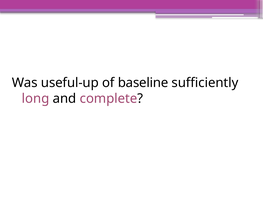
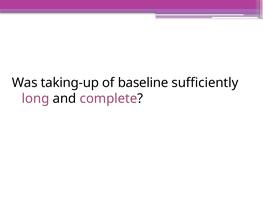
useful-up: useful-up -> taking-up
